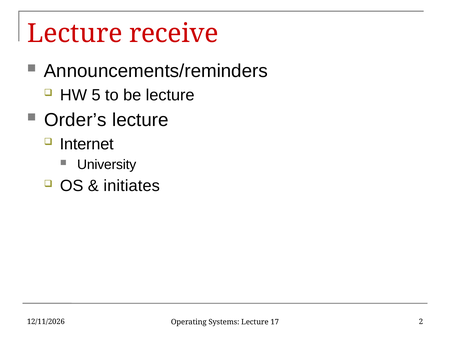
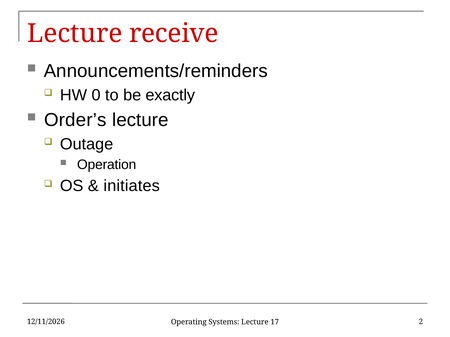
5: 5 -> 0
be lecture: lecture -> exactly
Internet: Internet -> Outage
University: University -> Operation
